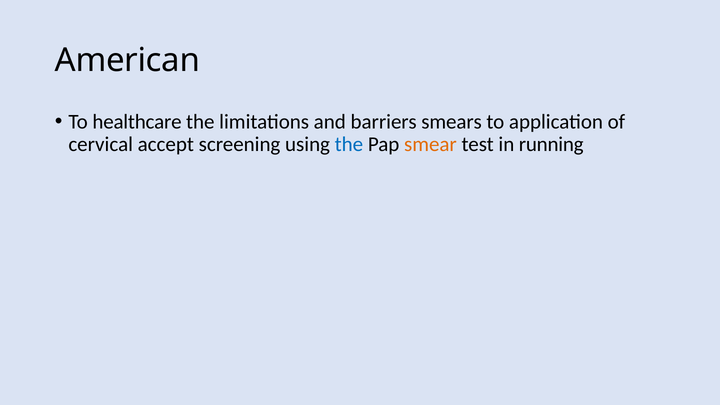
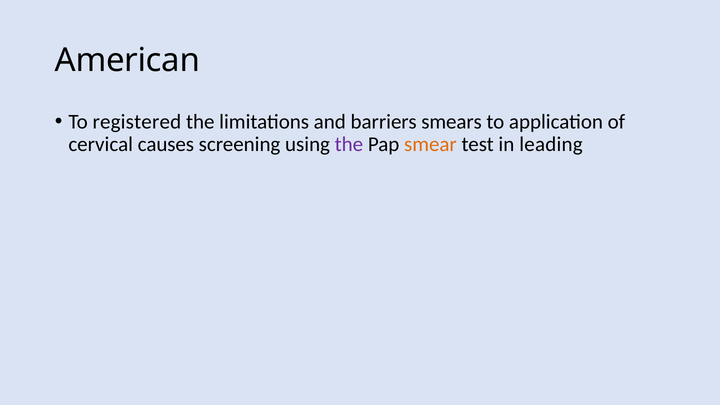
healthcare: healthcare -> registered
accept: accept -> causes
the at (349, 144) colour: blue -> purple
running: running -> leading
